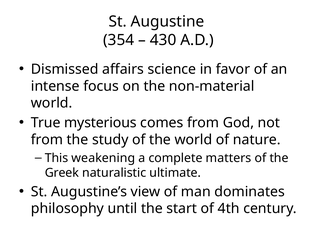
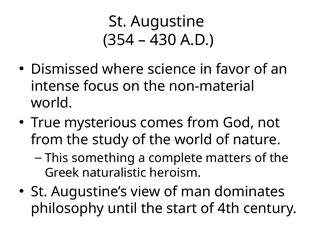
affairs: affairs -> where
weakening: weakening -> something
ultimate: ultimate -> heroism
